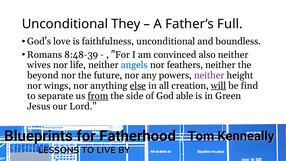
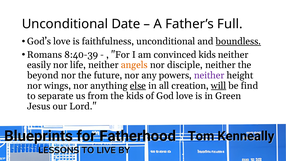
They: They -> Date
boundless underline: none -> present
8:48-39: 8:48-39 -> 8:40-39
convinced also: also -> kids
wives: wives -> easily
angels colour: blue -> orange
feathers: feathers -> disciple
from underline: present -> none
the side: side -> kids
God able: able -> love
